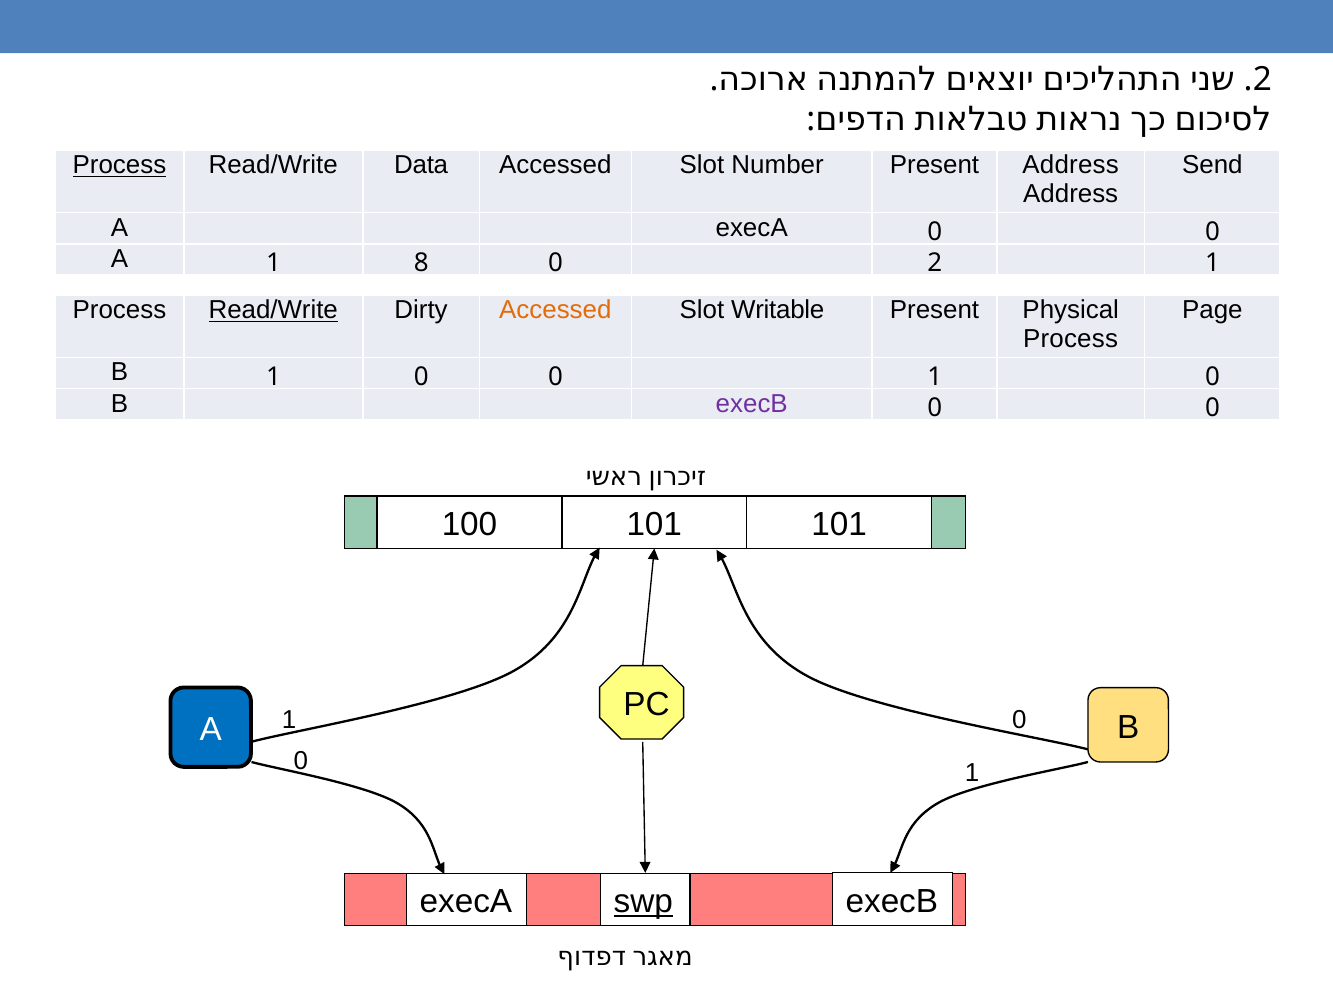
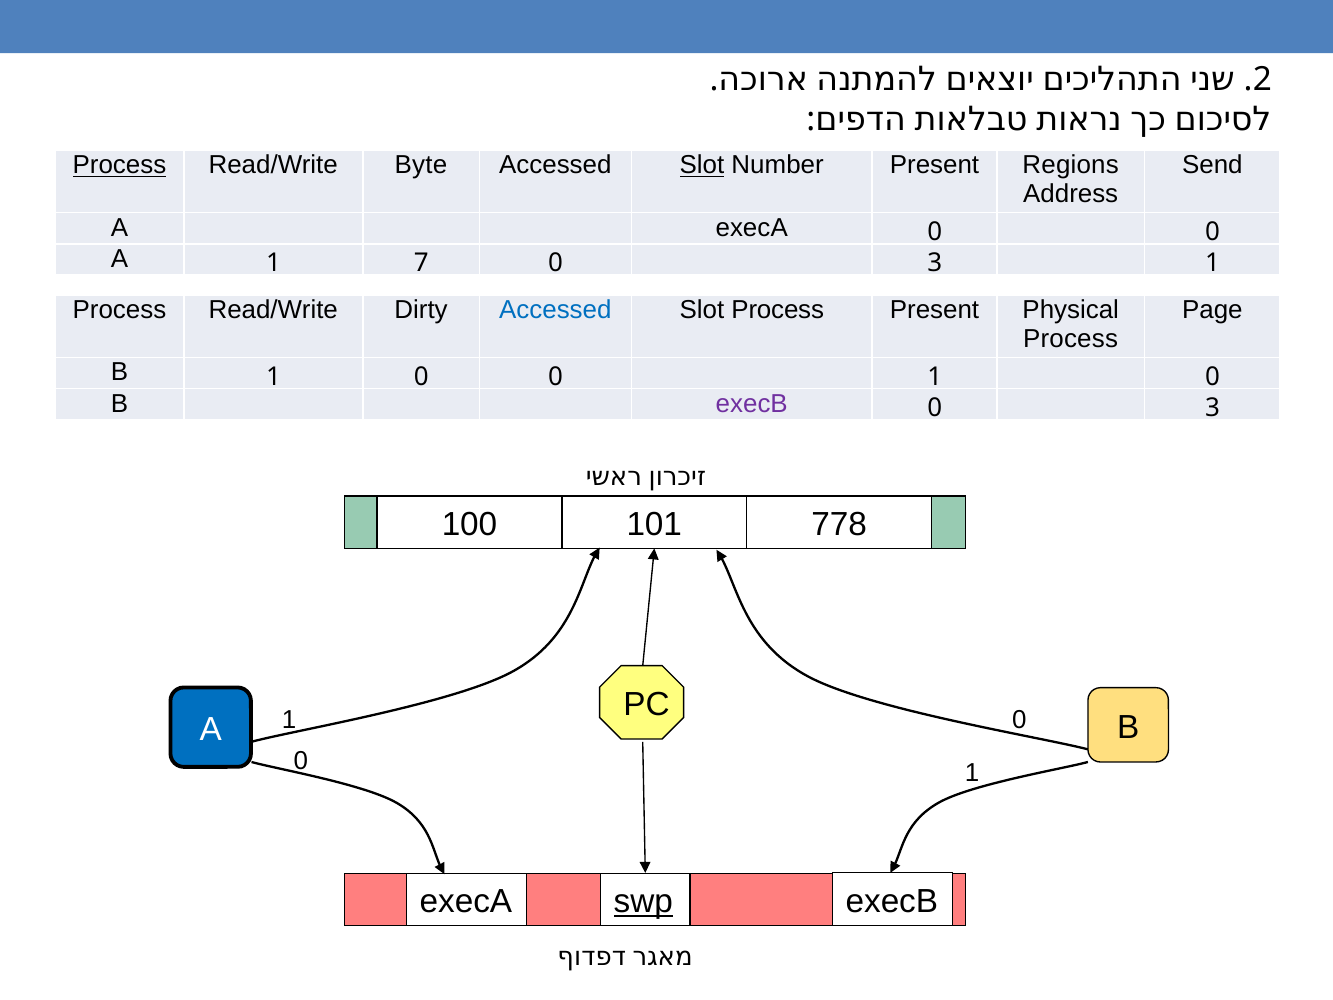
Data: Data -> Byte
Slot at (702, 165) underline: none -> present
Present Address: Address -> Regions
8: 8 -> 7
2 at (935, 263): 2 -> 3
Read/Write at (273, 310) underline: present -> none
Accessed at (555, 310) colour: orange -> blue
Slot Writable: Writable -> Process
0 at (1212, 408): 0 -> 3
101 101: 101 -> 778
